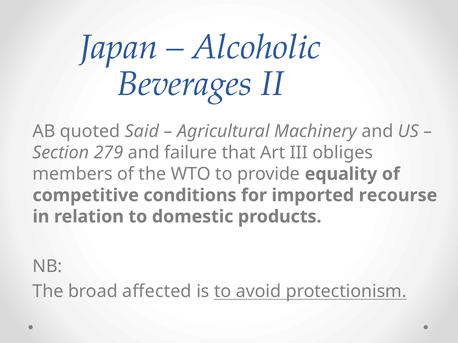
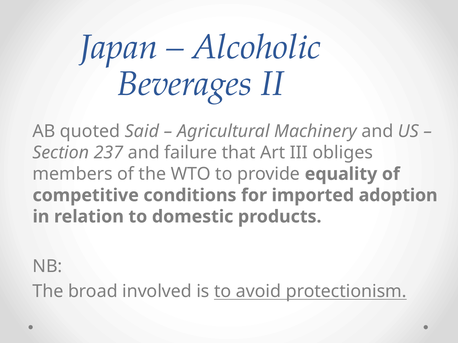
279: 279 -> 237
recourse: recourse -> adoption
affected: affected -> involved
